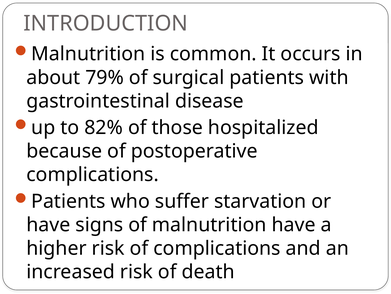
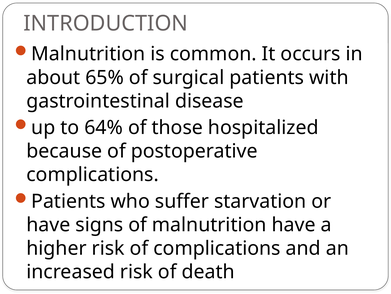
79%: 79% -> 65%
82%: 82% -> 64%
